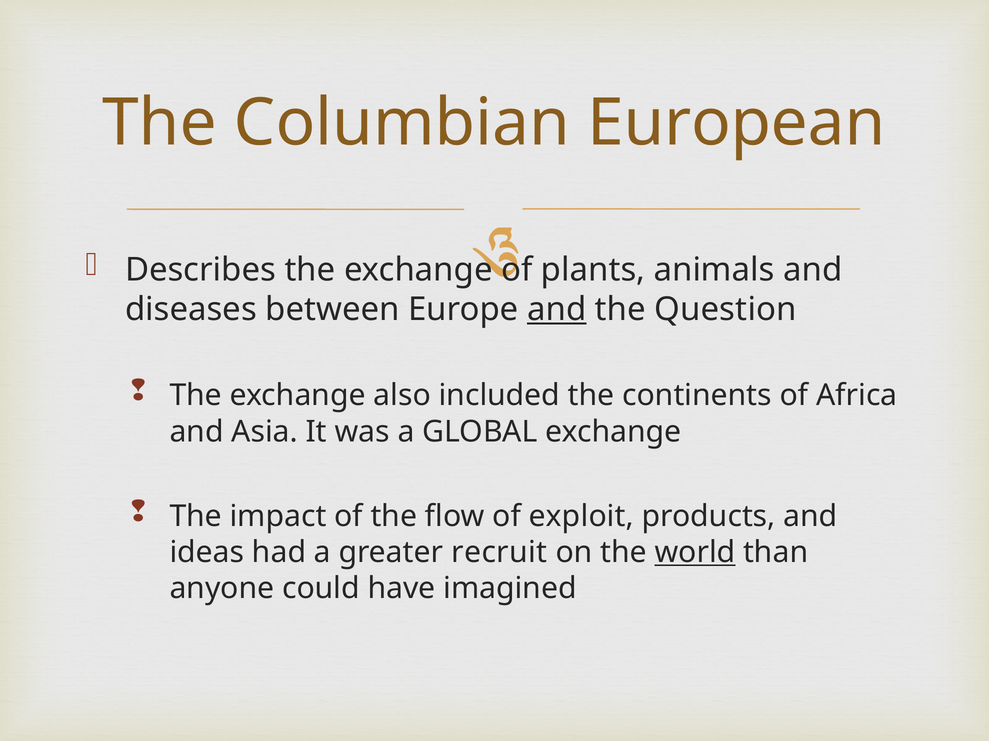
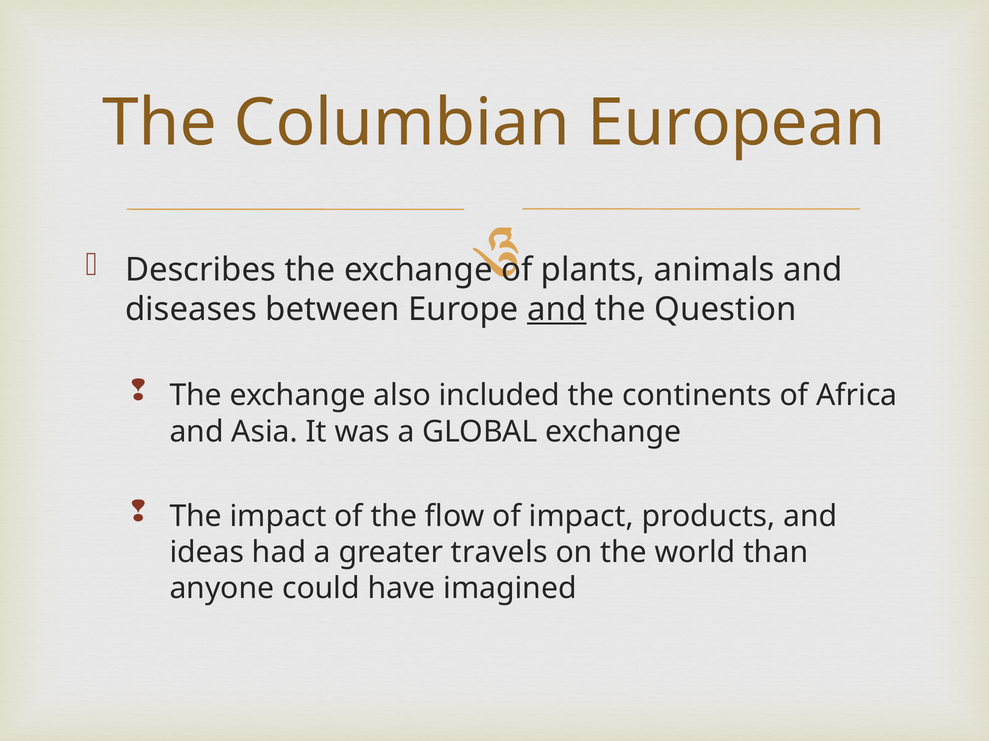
of exploit: exploit -> impact
recruit: recruit -> travels
world underline: present -> none
